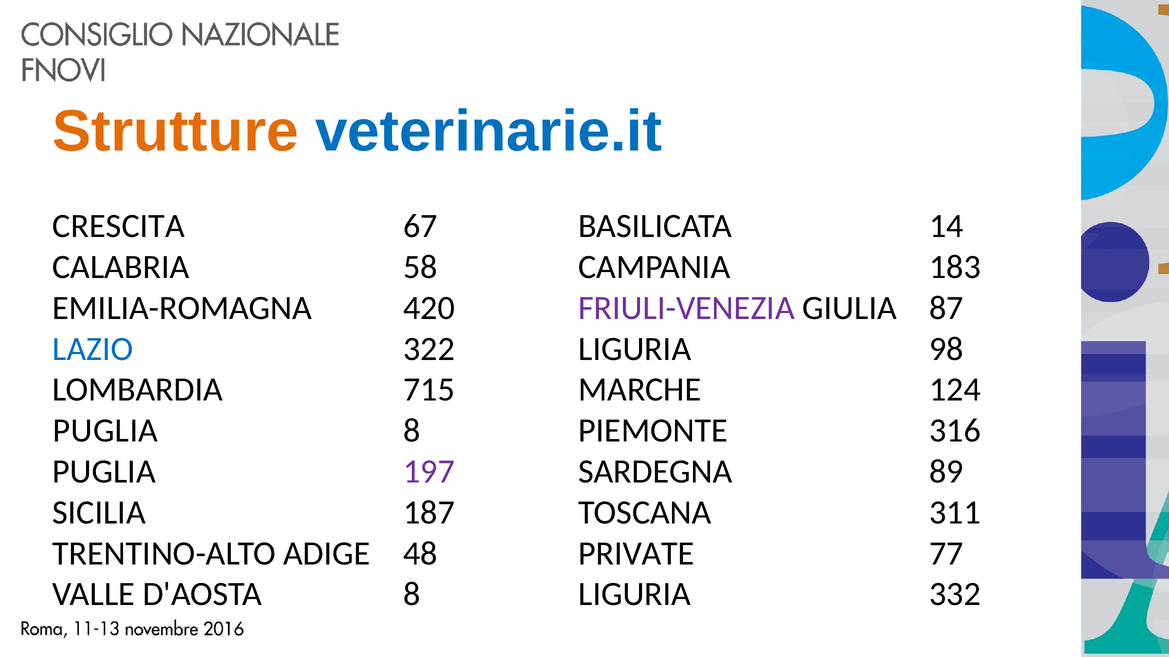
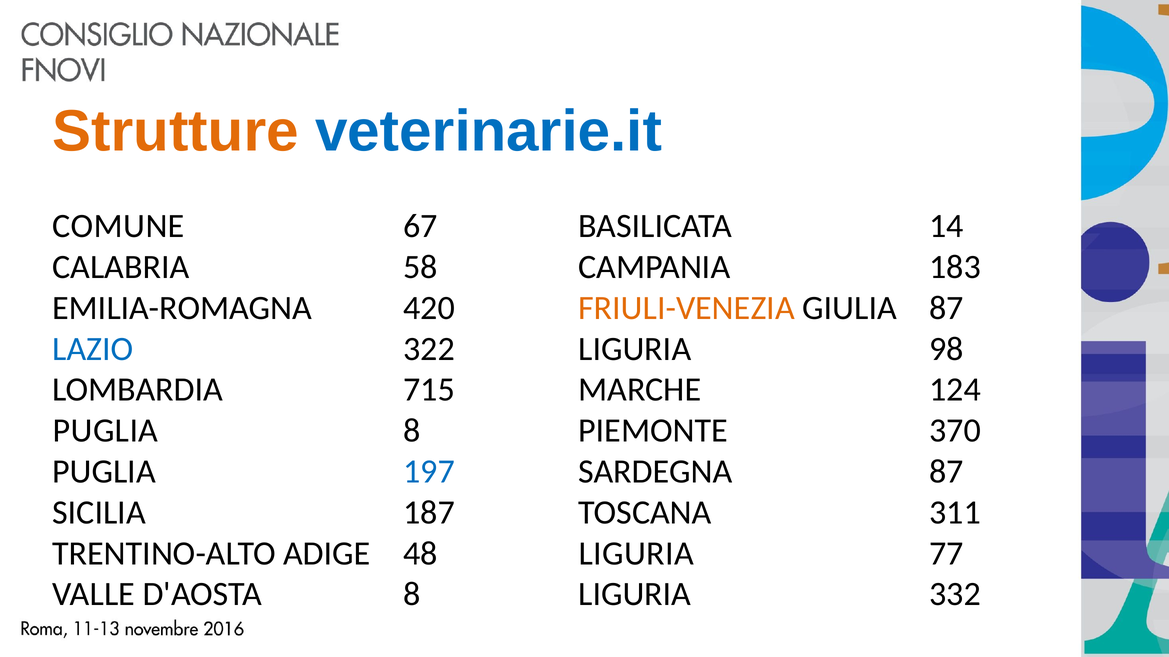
CRESCITA: CRESCITA -> COMUNE
FRIULI-VENEZIA colour: purple -> orange
316: 316 -> 370
197 colour: purple -> blue
SARDEGNA 89: 89 -> 87
48 PRIVATE: PRIVATE -> LIGURIA
